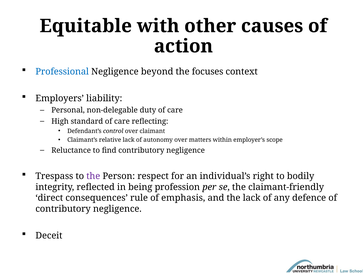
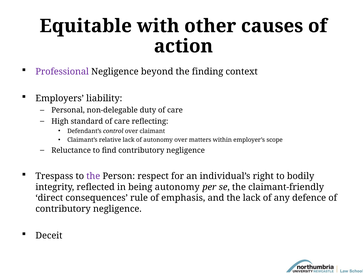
Professional colour: blue -> purple
focuses: focuses -> finding
being profession: profession -> autonomy
